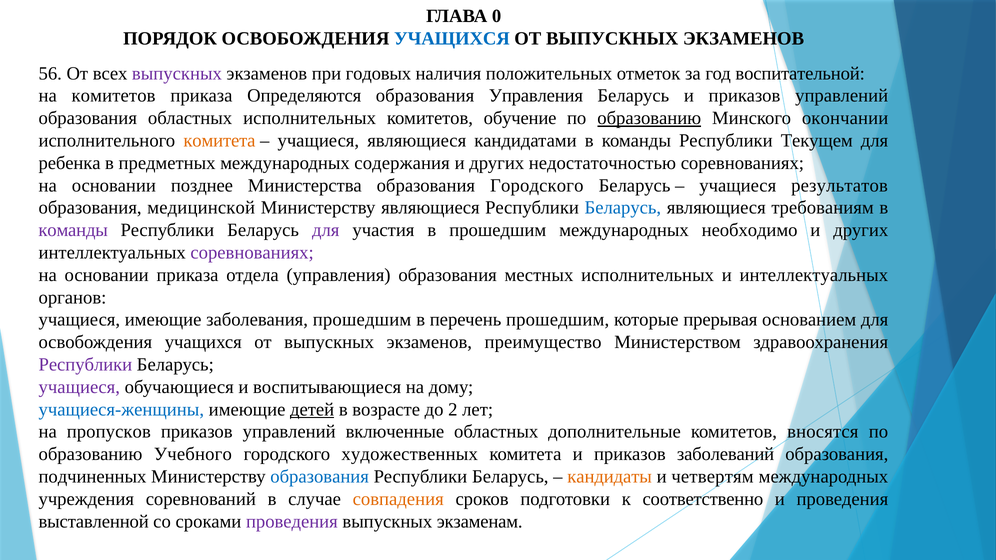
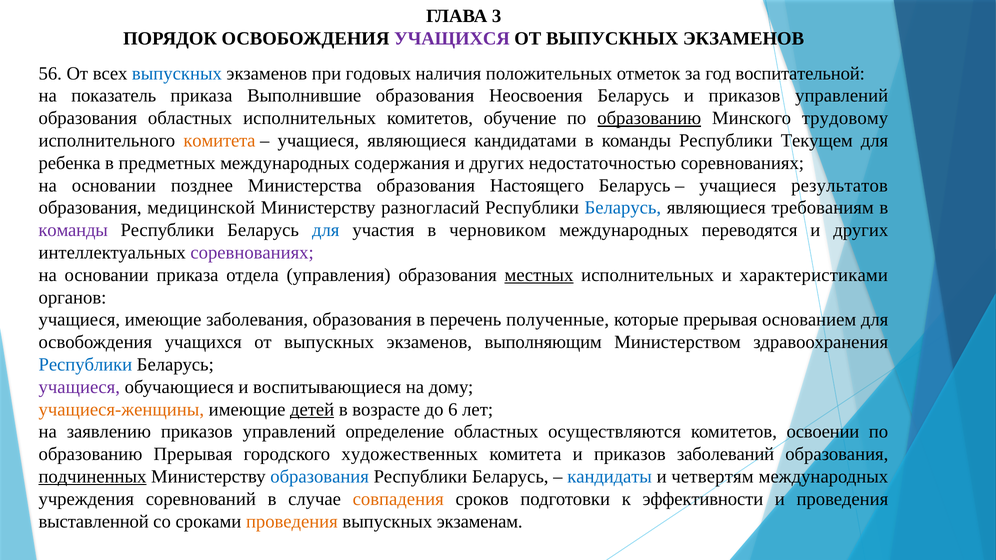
0: 0 -> 3
УЧАЩИХСЯ at (452, 39) colour: blue -> purple
выпускных at (177, 73) colour: purple -> blue
на комитетов: комитетов -> показатель
Определяются: Определяются -> Выполнившие
образования Управления: Управления -> Неосвоения
окончании: окончании -> трудовому
образования Городского: Городского -> Настоящего
Министерству являющиеся: являющиеся -> разногласий
для at (326, 230) colour: purple -> blue
в прошедшим: прошедшим -> черновиком
необходимо: необходимо -> переводятся
местных underline: none -> present
и интеллектуальных: интеллектуальных -> характеристиками
заболевания прошедшим: прошедшим -> образования
перечень прошедшим: прошедшим -> полученные
преимущество: преимущество -> выполняющим
Республики at (85, 365) colour: purple -> blue
учащиеся-женщины colour: blue -> orange
2: 2 -> 6
пропусков: пропусков -> заявлению
включенные: включенные -> определение
дополнительные: дополнительные -> осуществляются
вносятся: вносятся -> освоении
образованию Учебного: Учебного -> Прерывая
подчиненных underline: none -> present
кандидаты colour: orange -> blue
соответственно: соответственно -> эффективности
проведения at (292, 522) colour: purple -> orange
